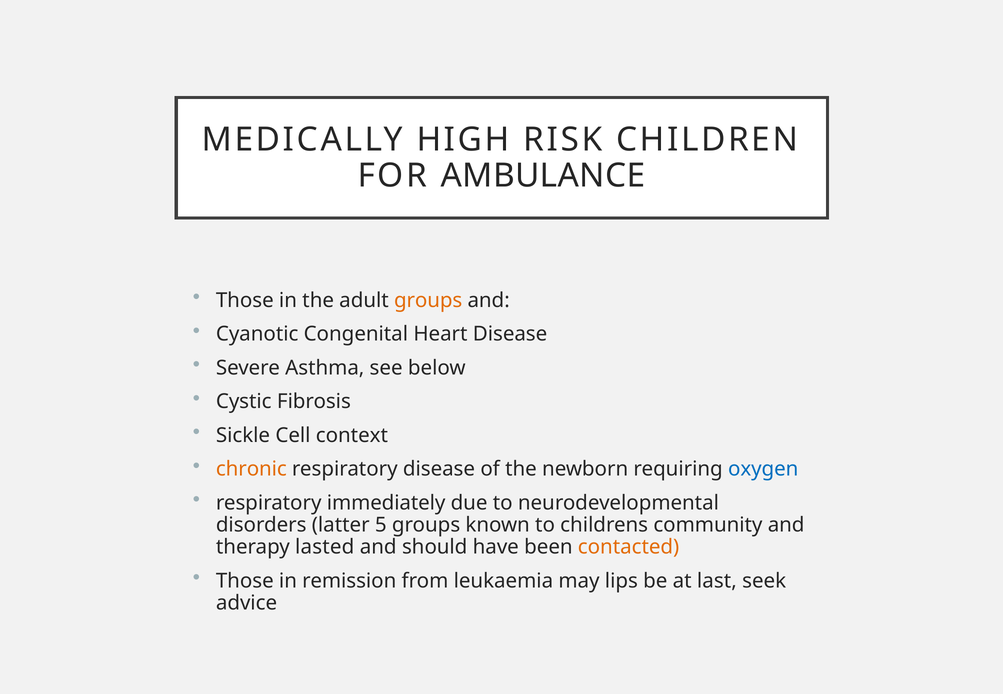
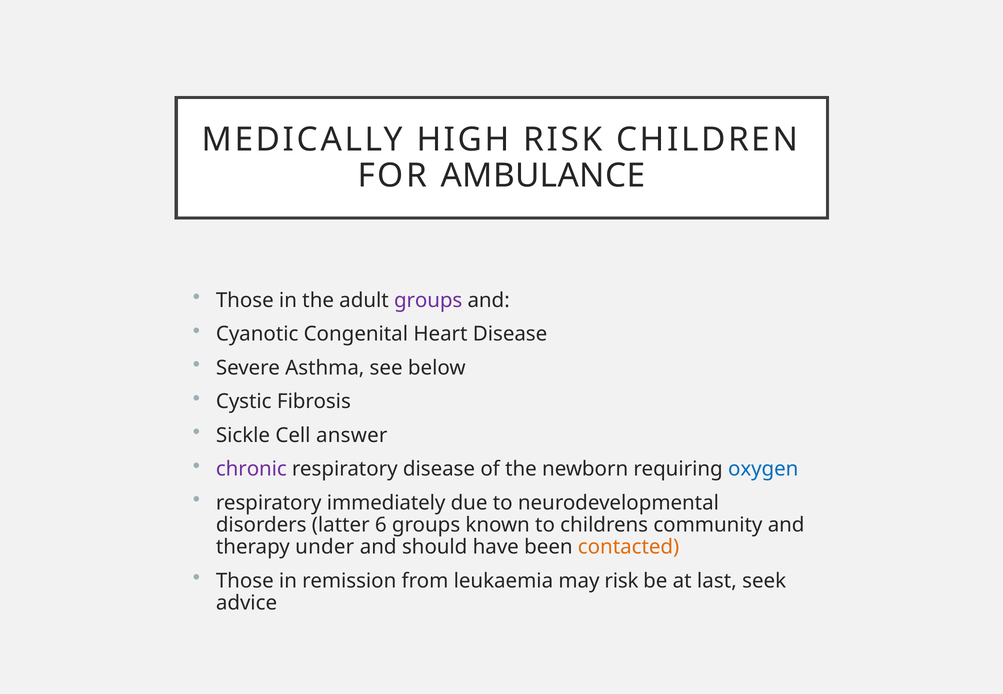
groups at (428, 301) colour: orange -> purple
context: context -> answer
chronic colour: orange -> purple
5: 5 -> 6
lasted: lasted -> under
may lips: lips -> risk
